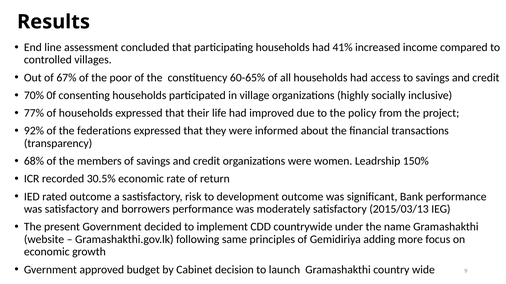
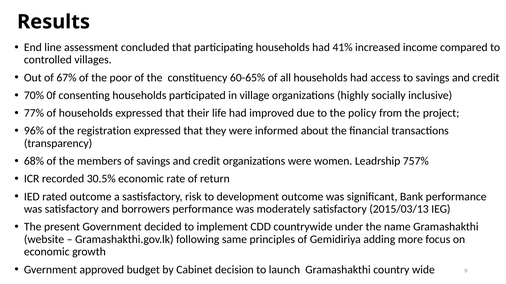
92%: 92% -> 96%
federations: federations -> registration
150%: 150% -> 757%
